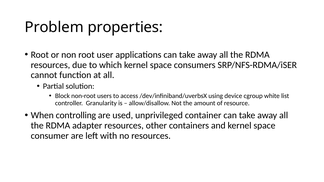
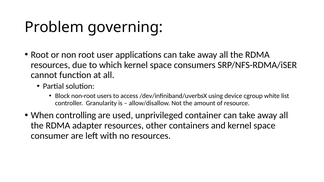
properties: properties -> governing
